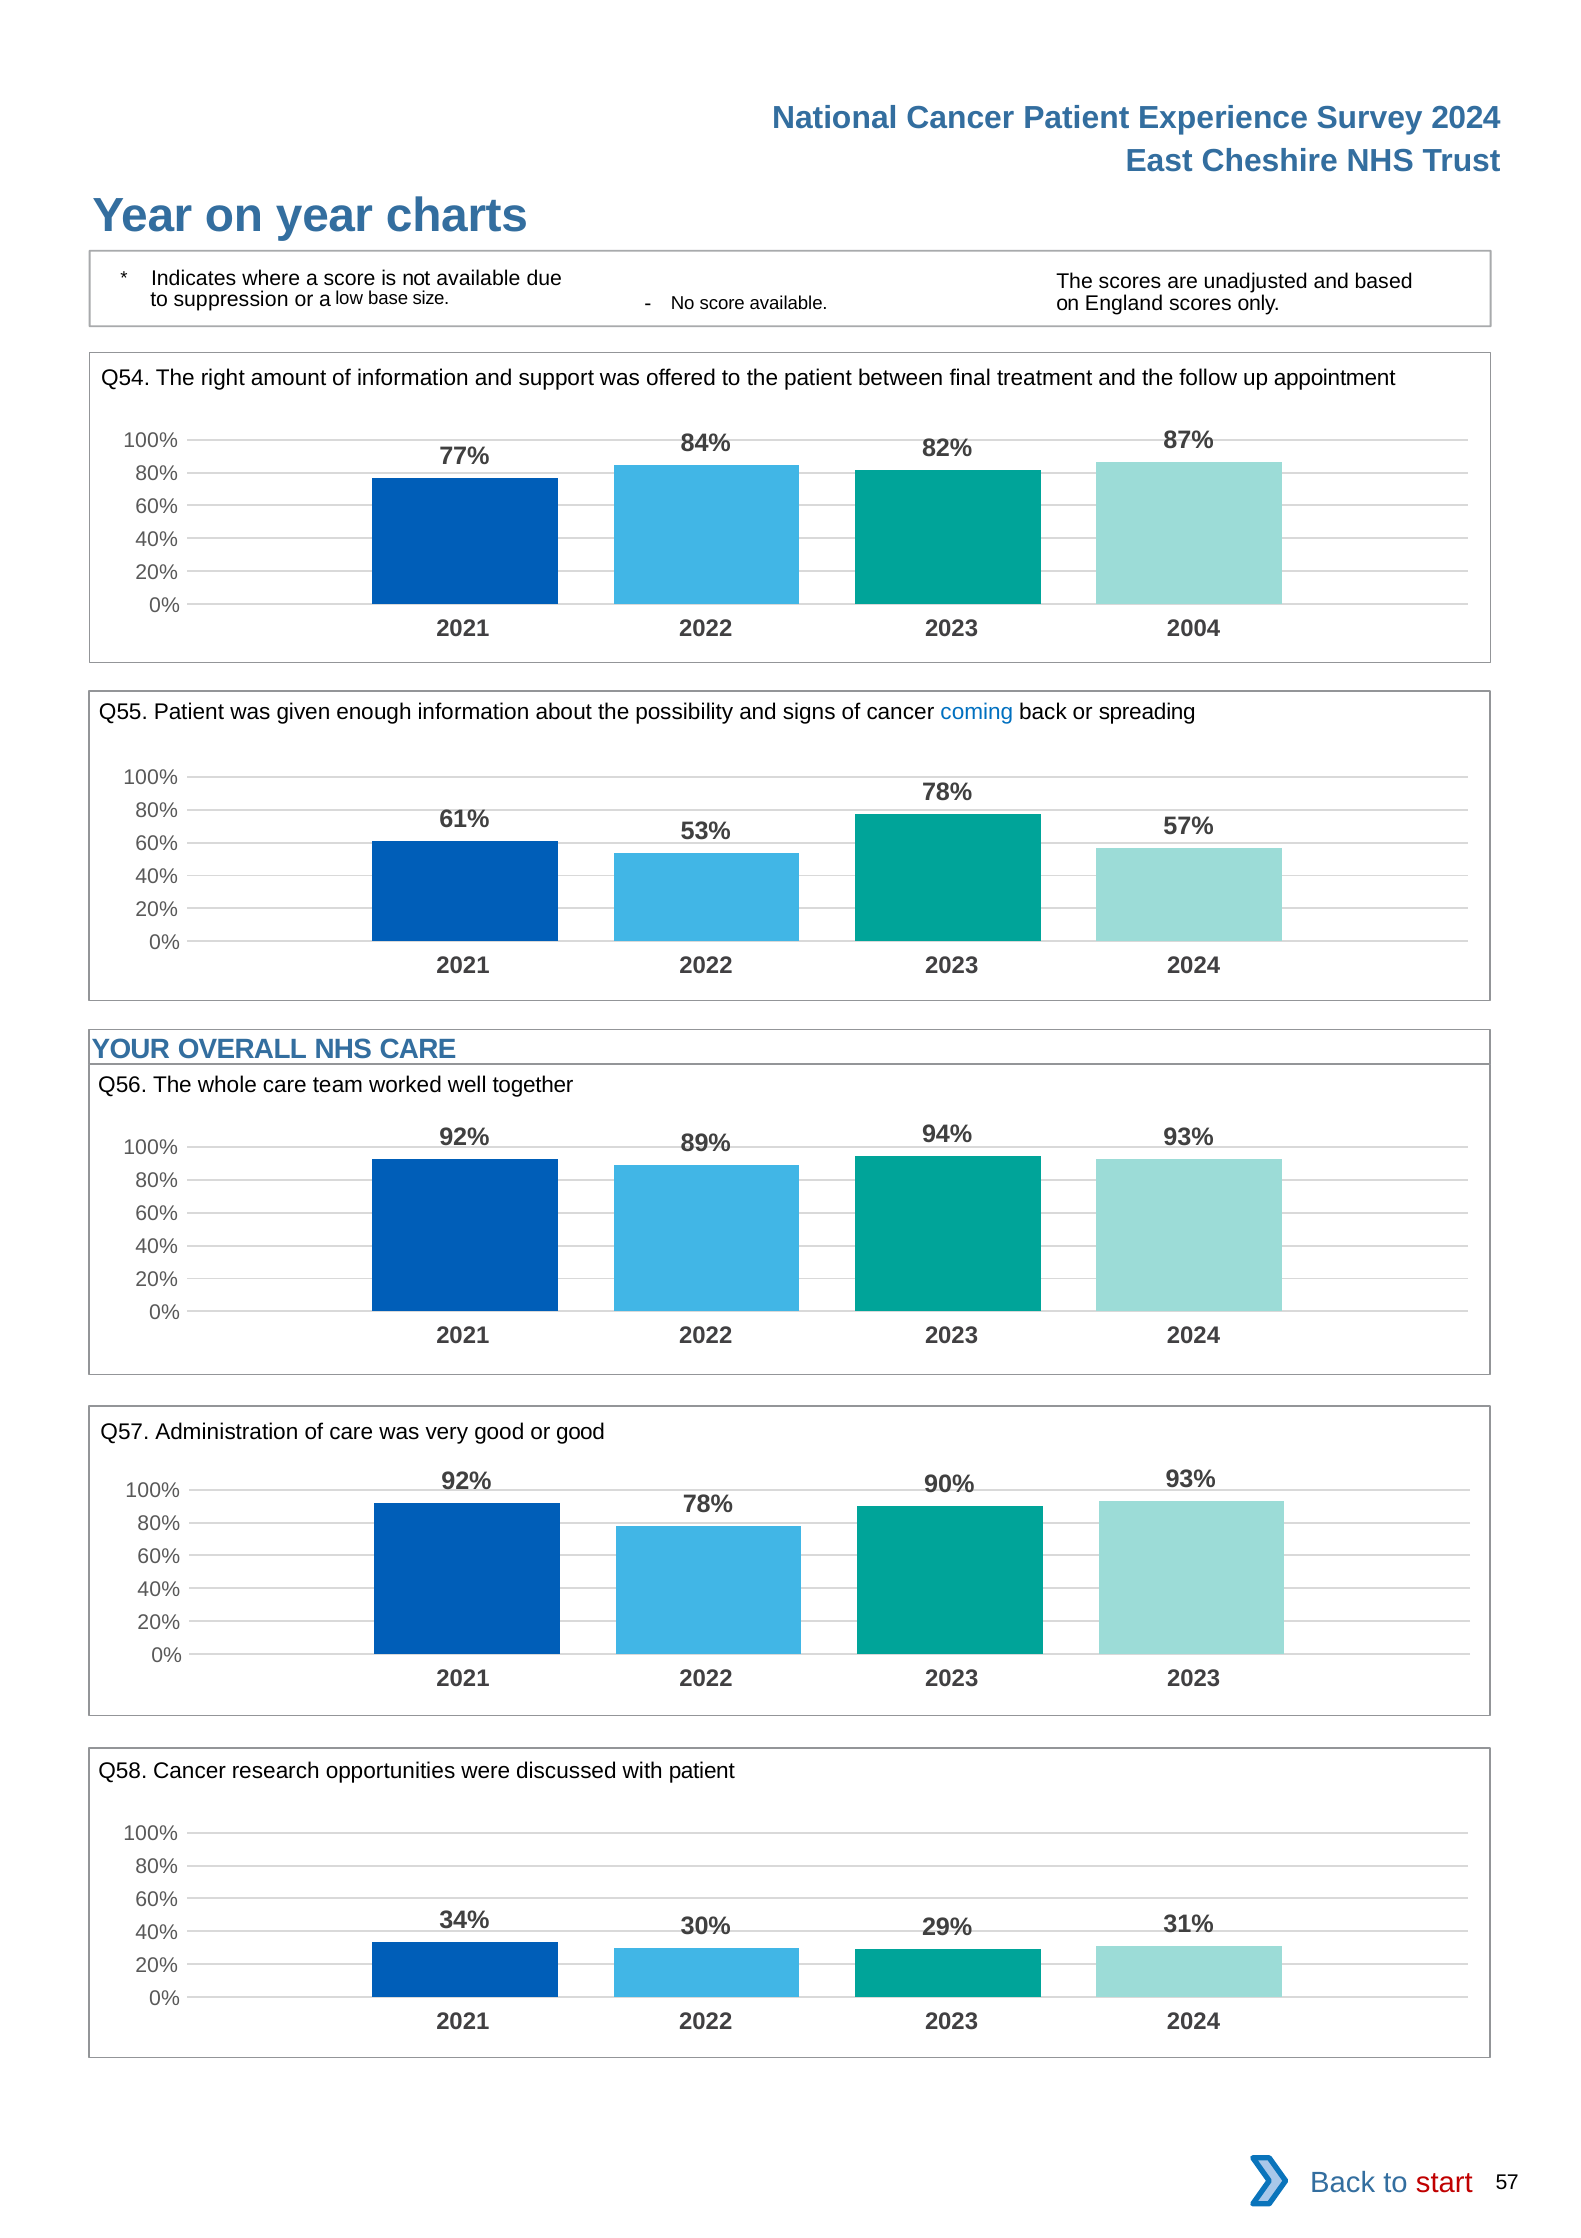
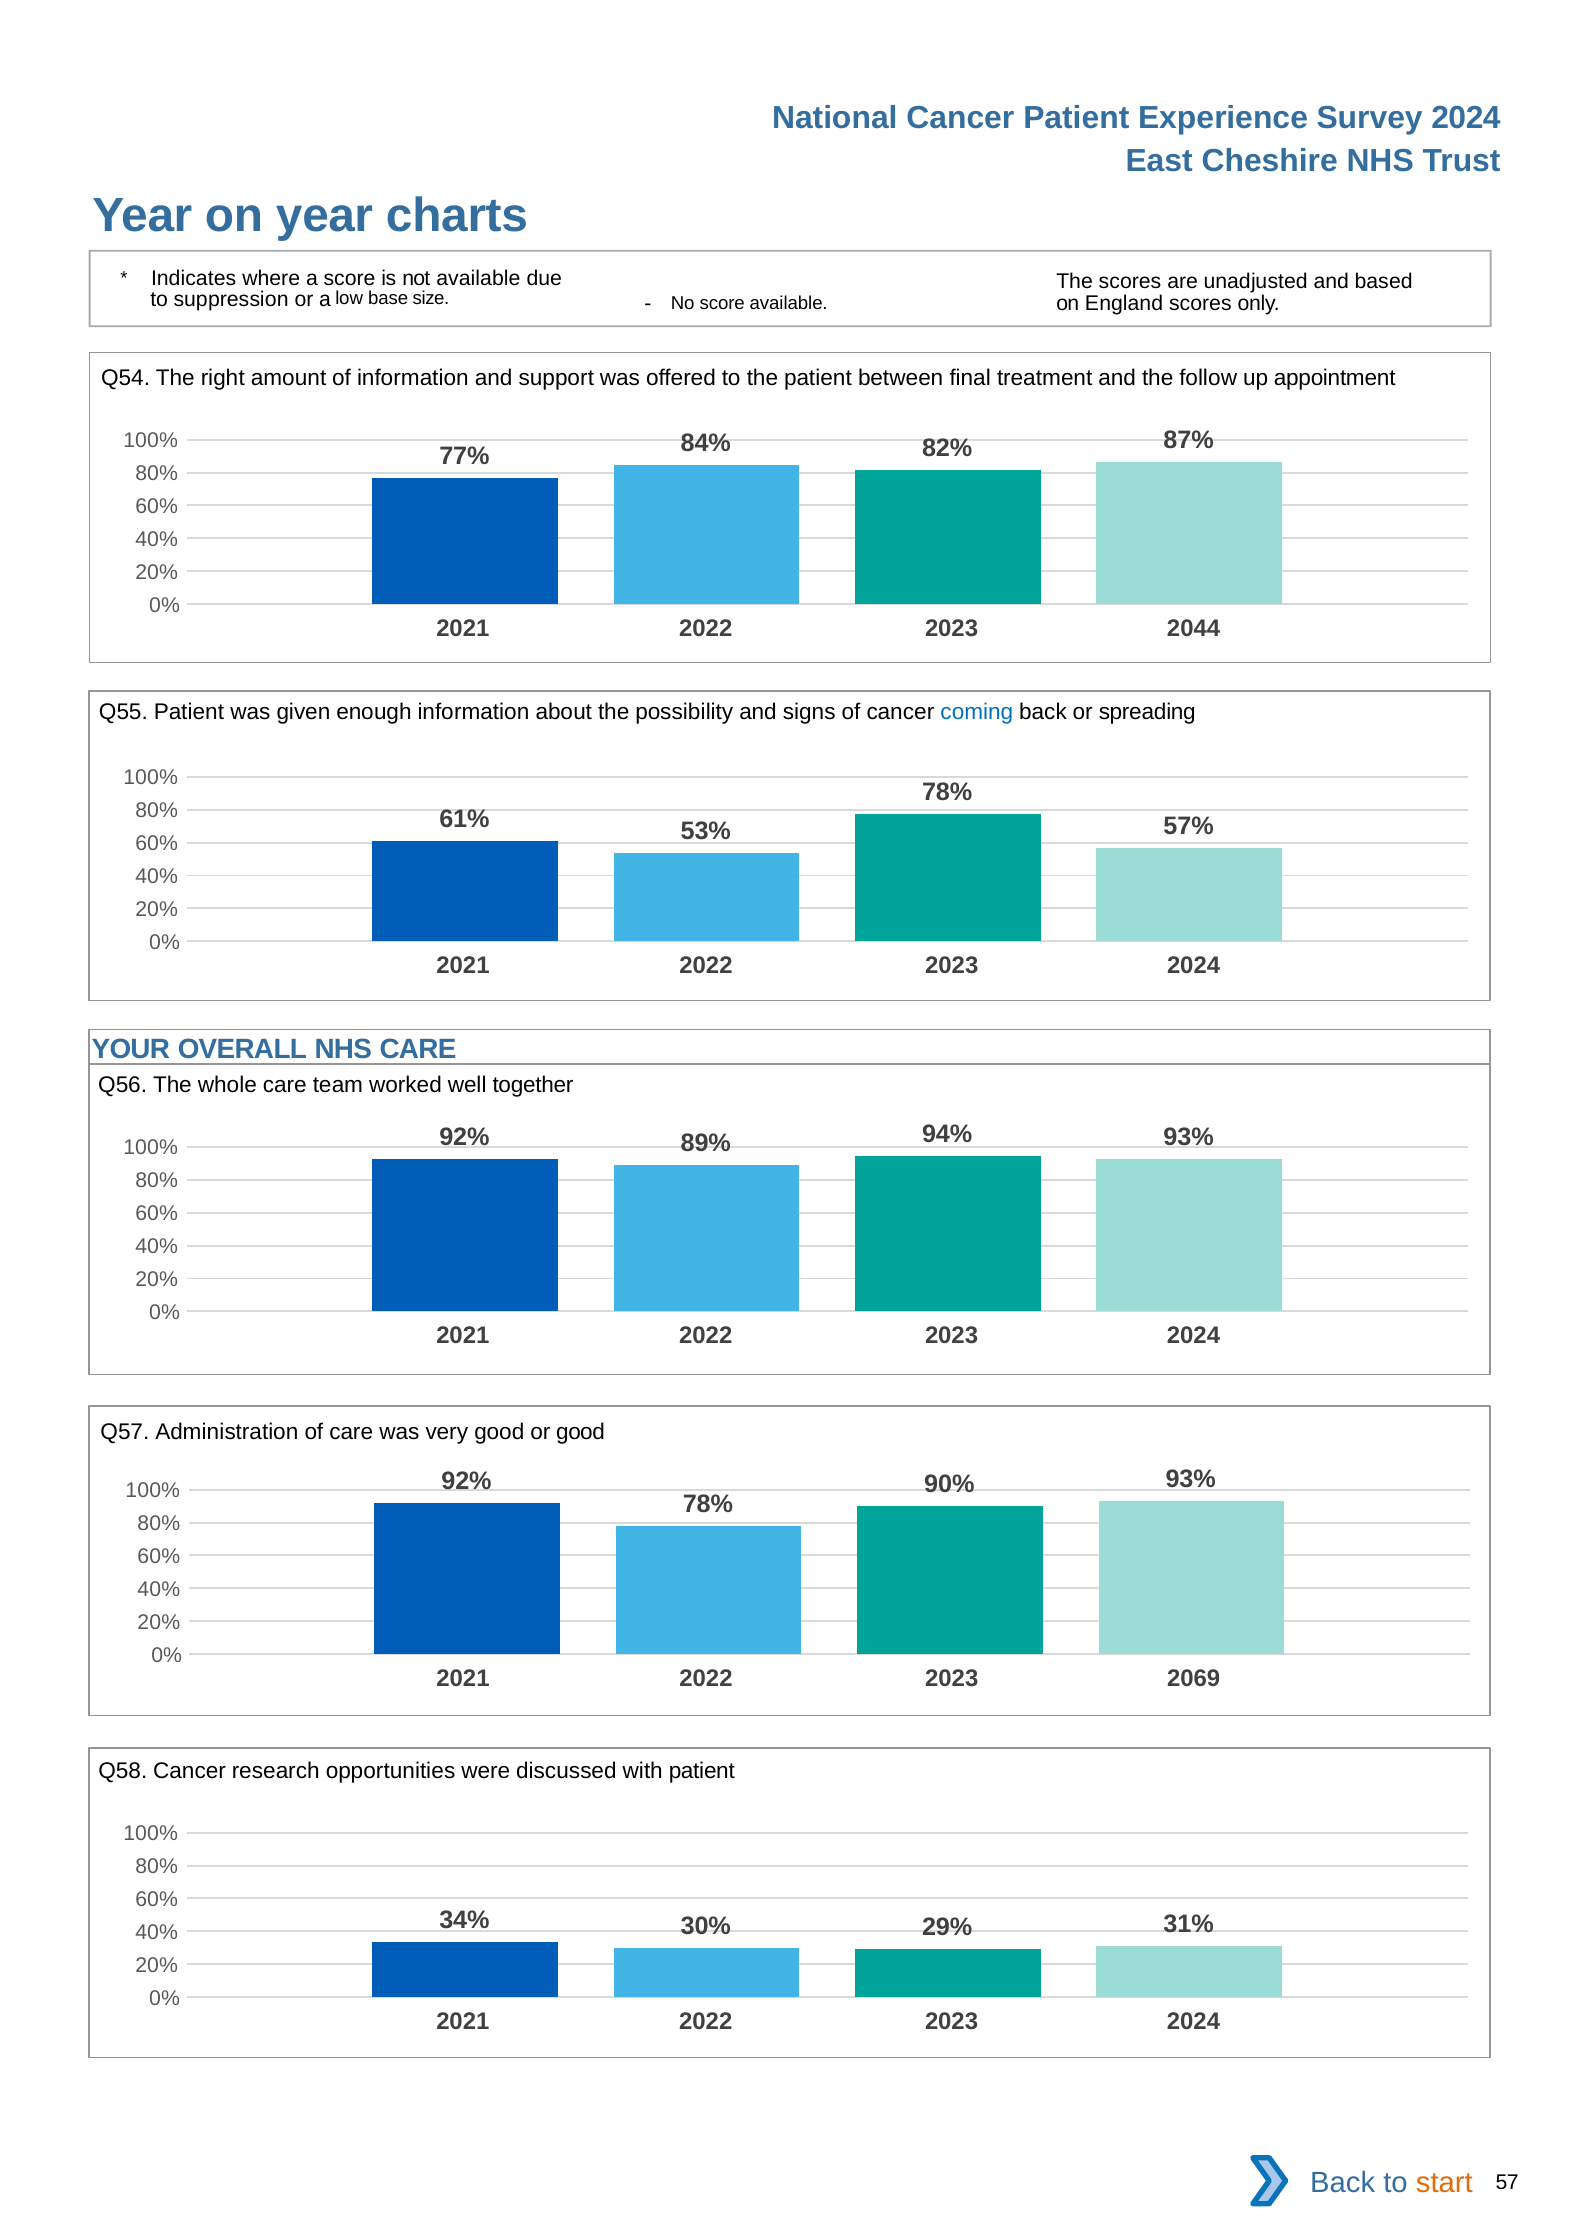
2004: 2004 -> 2044
2023 2023: 2023 -> 2069
start colour: red -> orange
